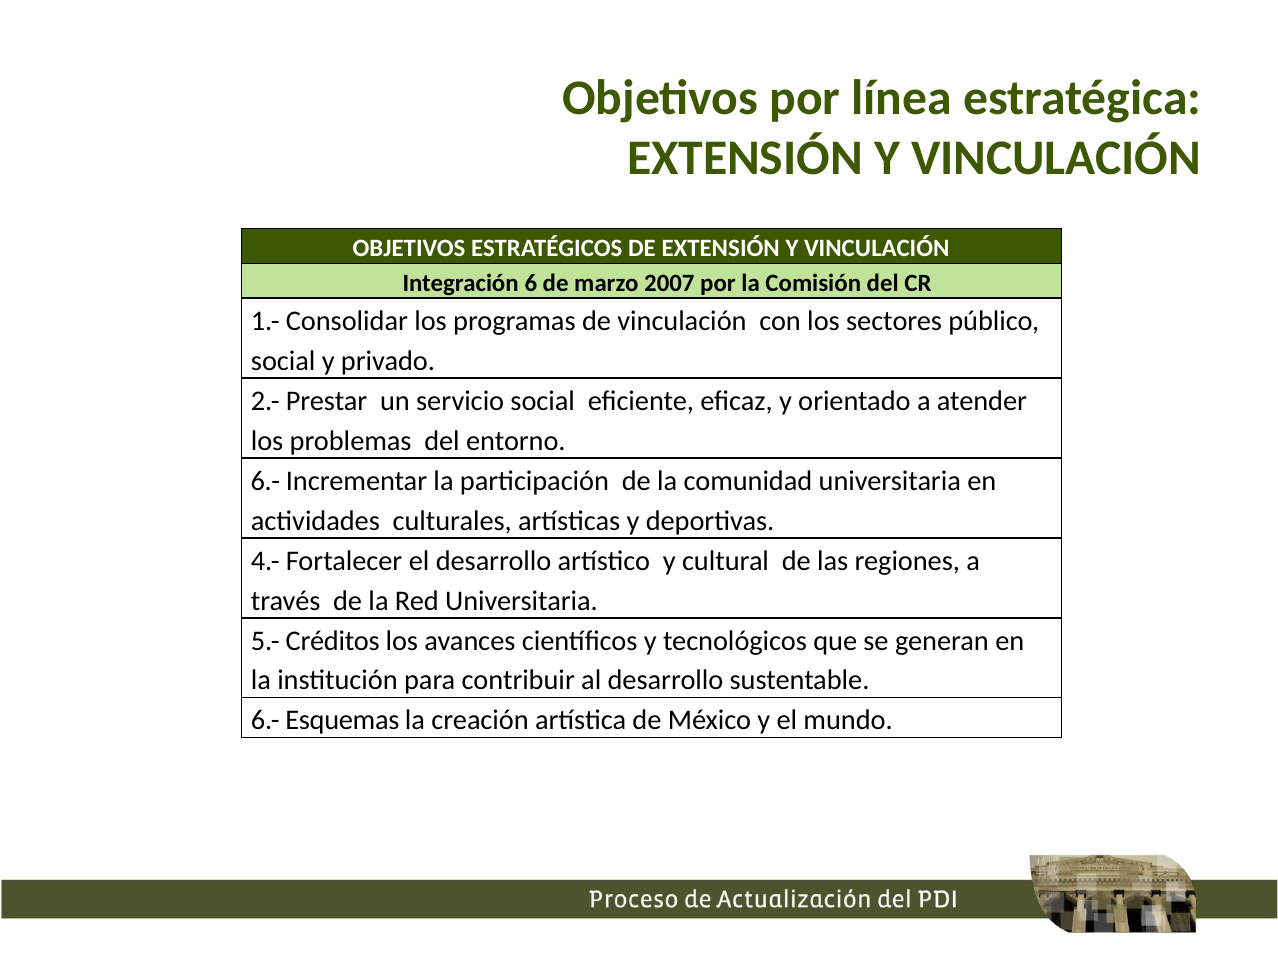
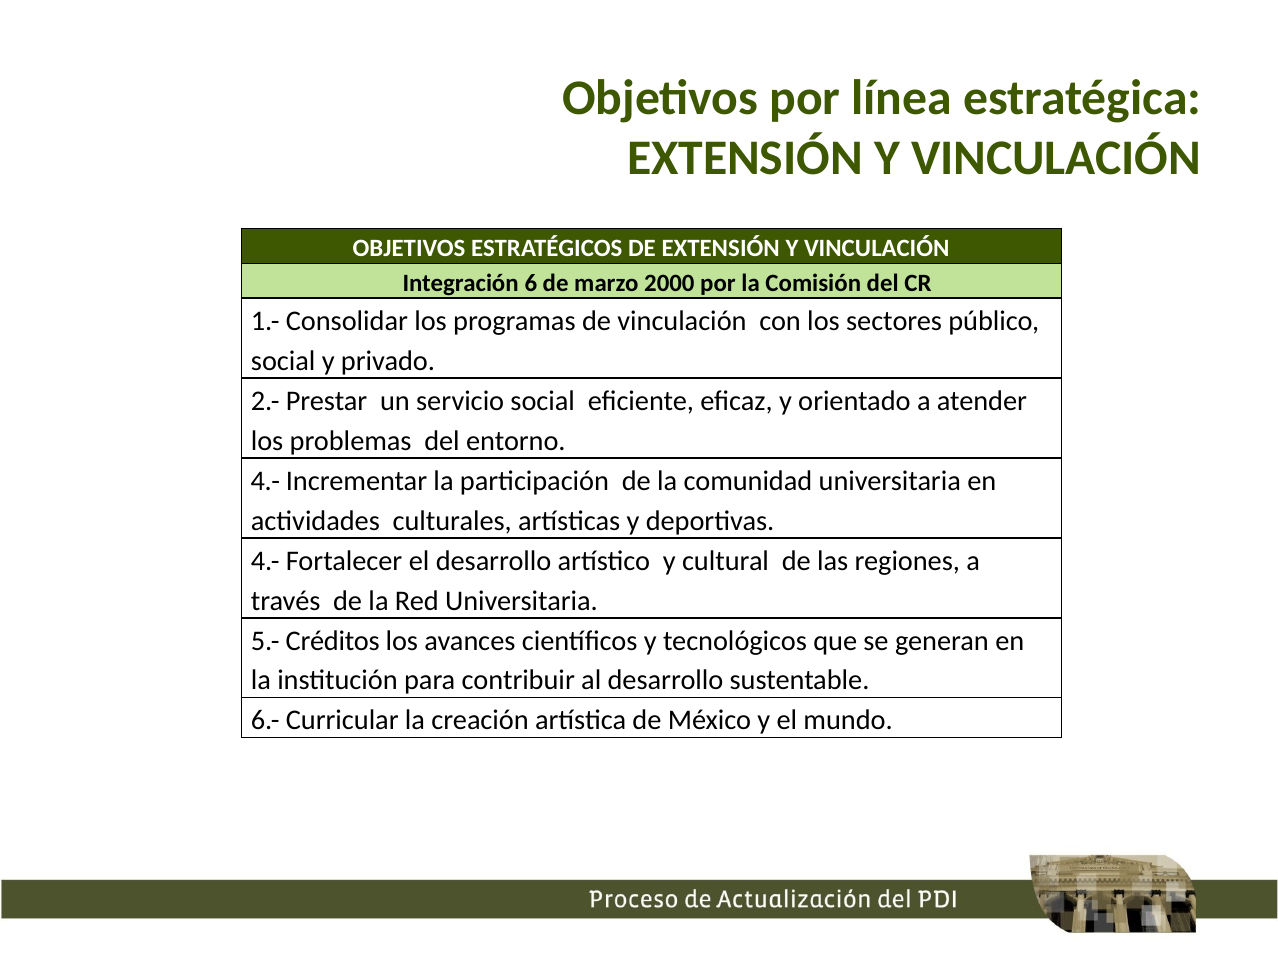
2007: 2007 -> 2000
6.- at (265, 481): 6.- -> 4.-
Esquemas: Esquemas -> Curricular
